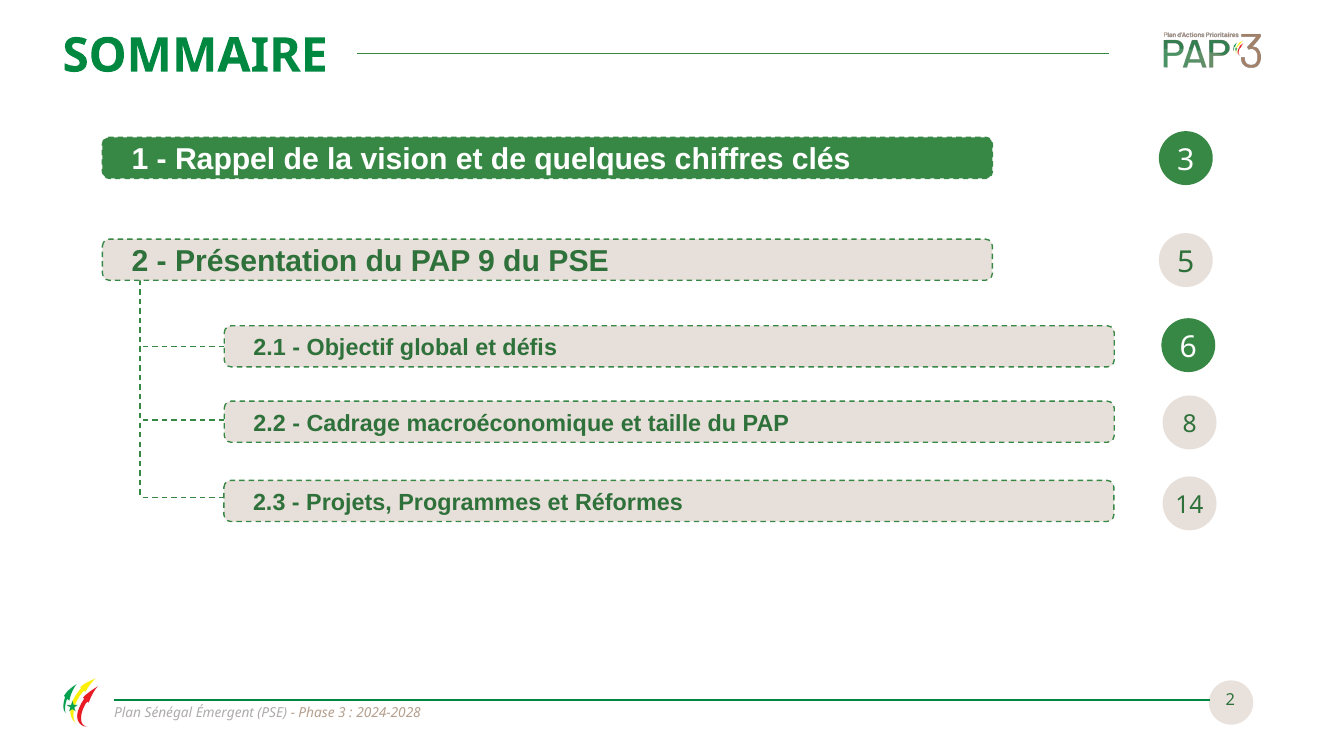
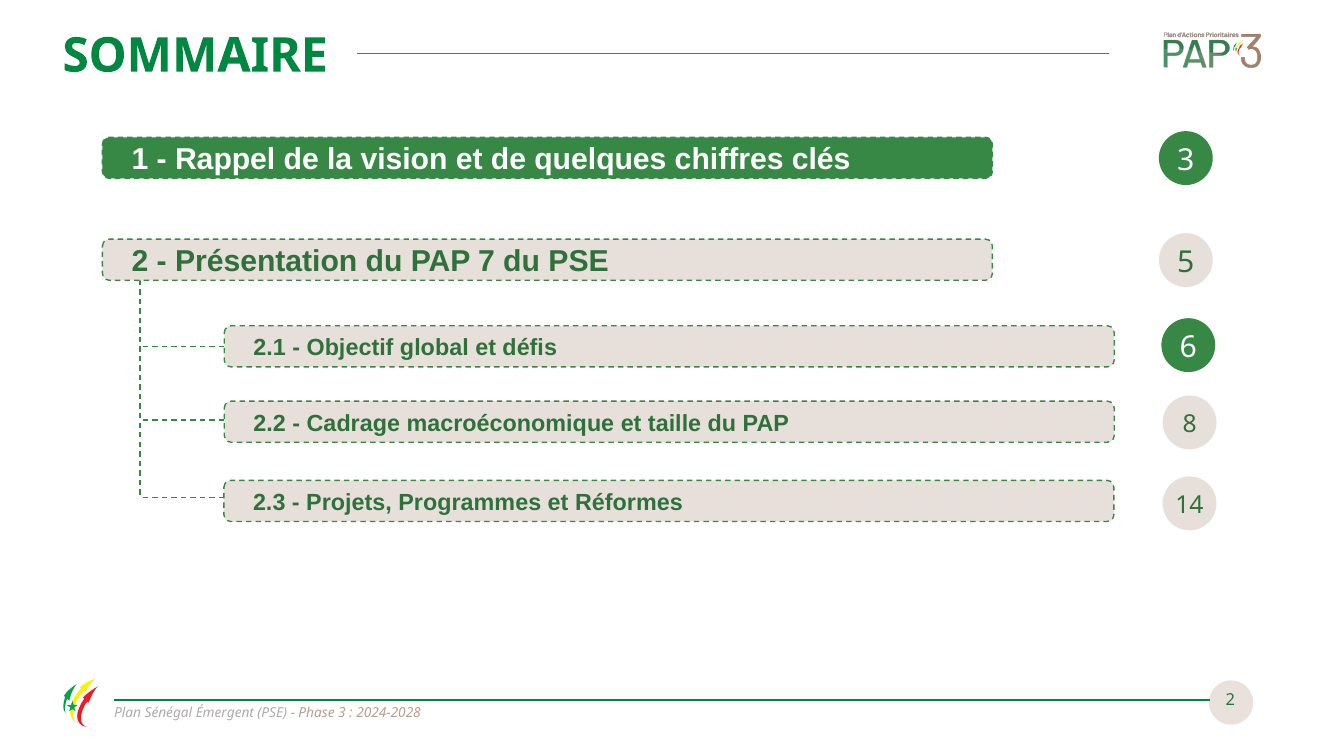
9: 9 -> 7
